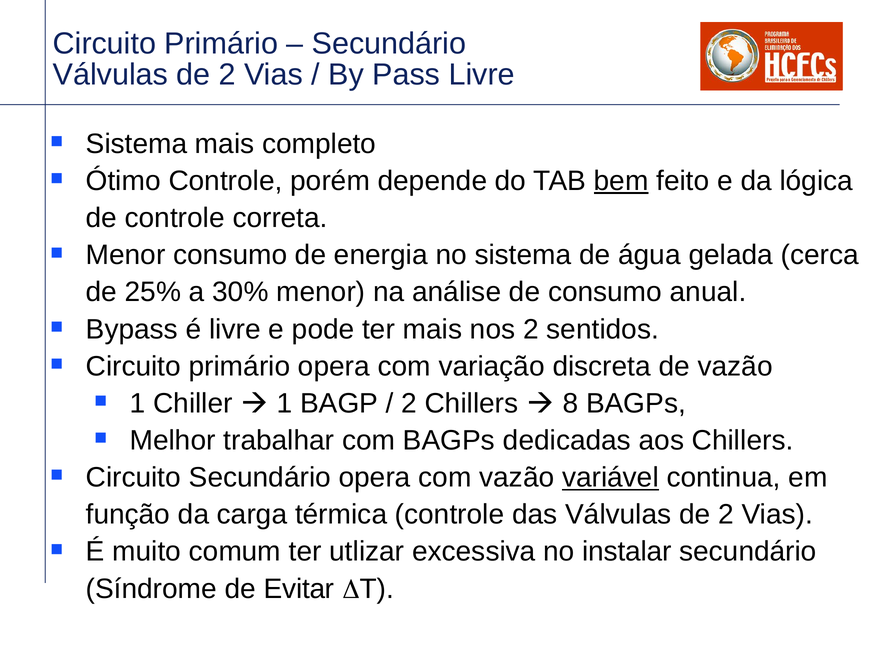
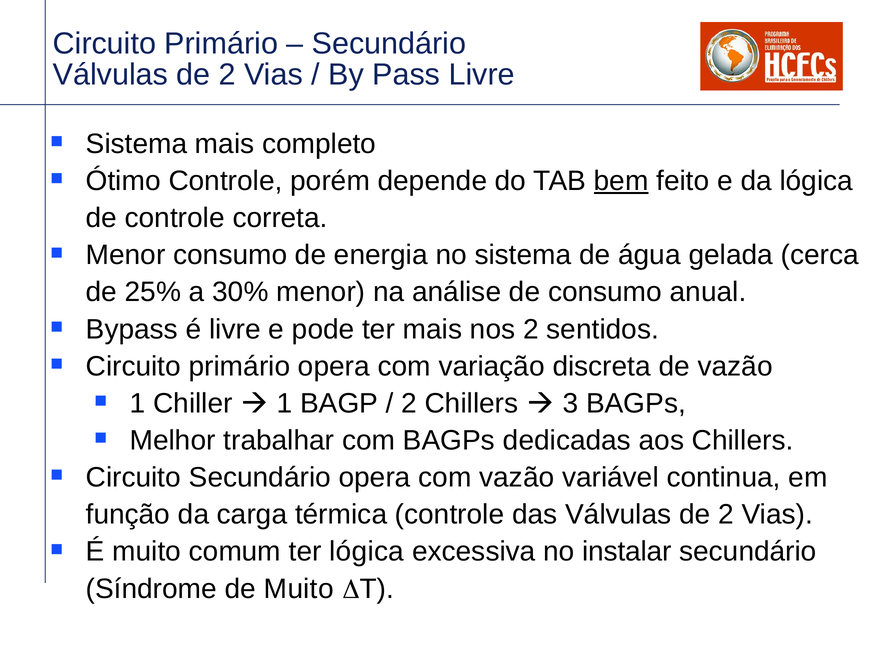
8: 8 -> 3
variável underline: present -> none
ter utlizar: utlizar -> lógica
de Evitar: Evitar -> Muito
